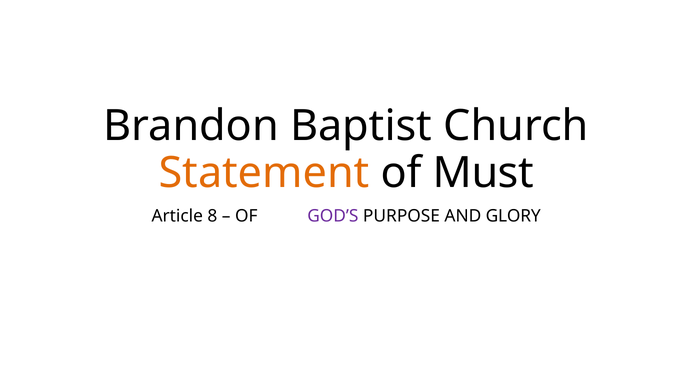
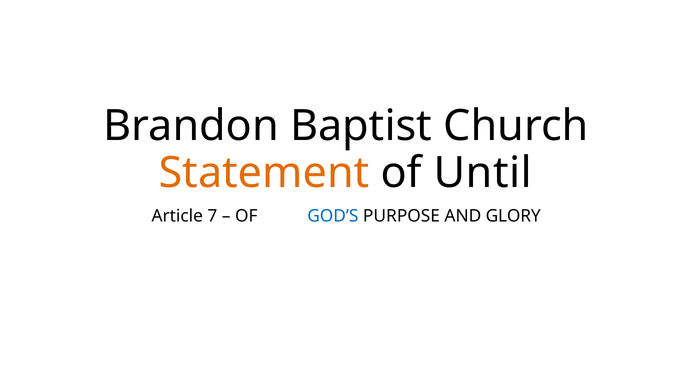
Must: Must -> Until
8: 8 -> 7
GOD’S colour: purple -> blue
